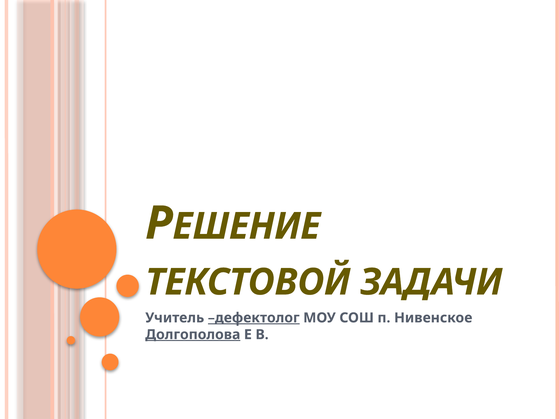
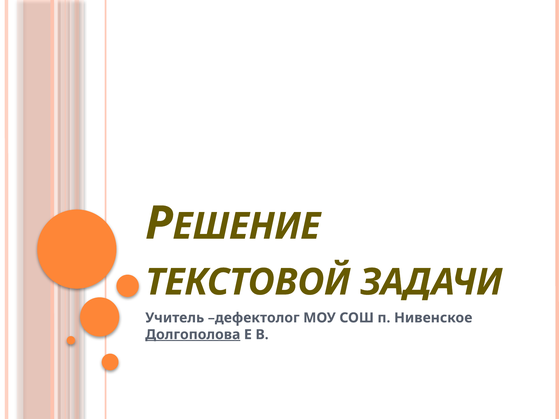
дефектолог underline: present -> none
